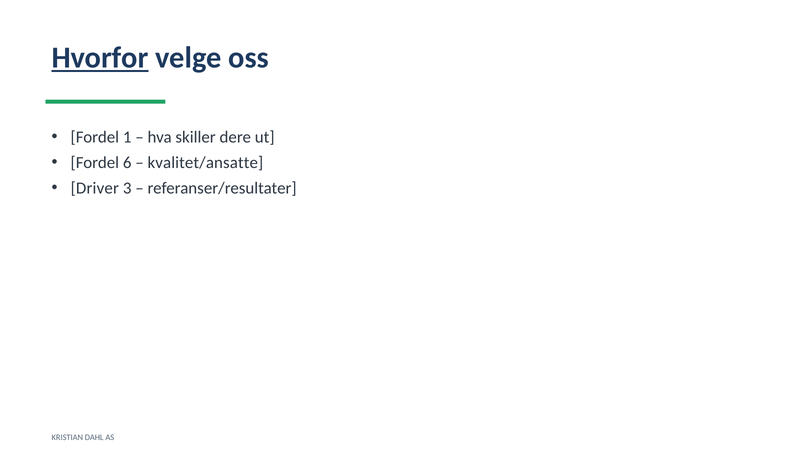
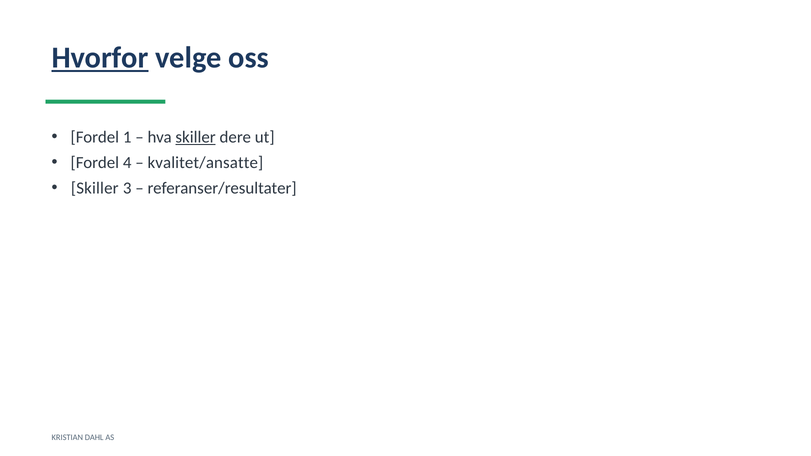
skiller at (196, 137) underline: none -> present
6: 6 -> 4
Driver at (95, 188): Driver -> Skiller
